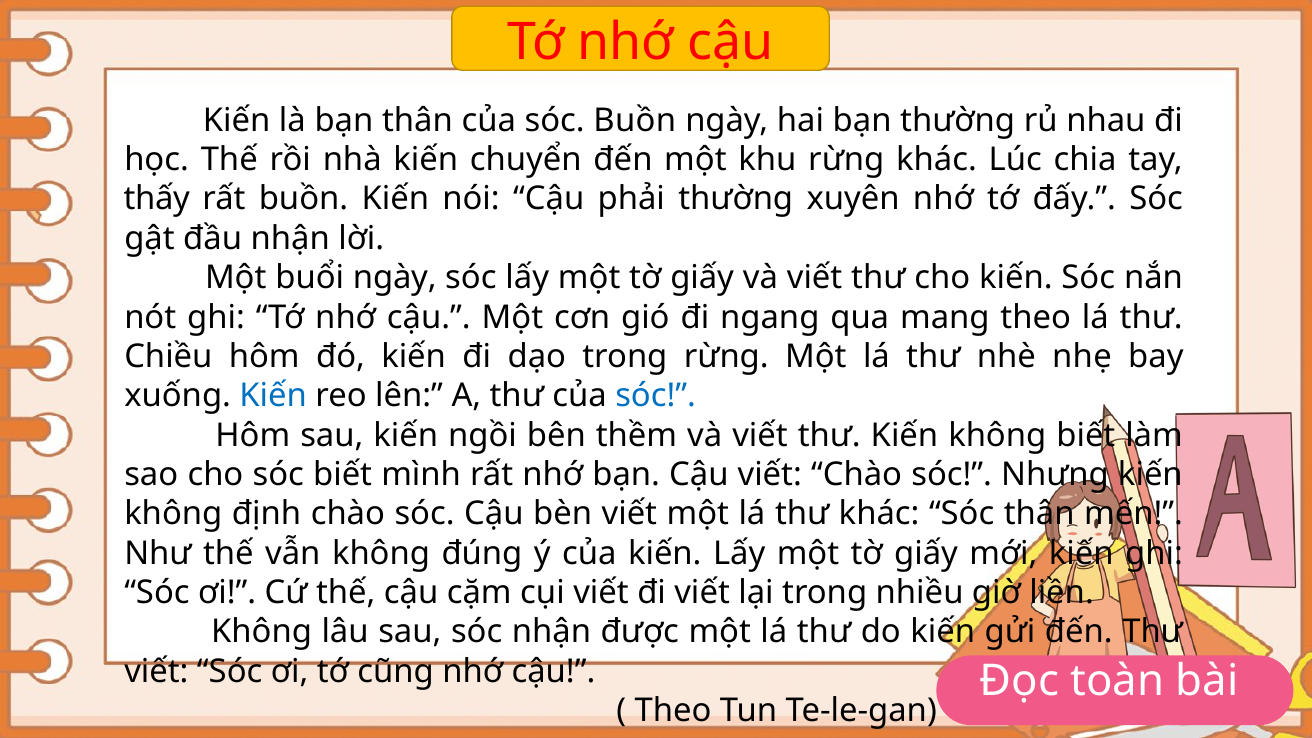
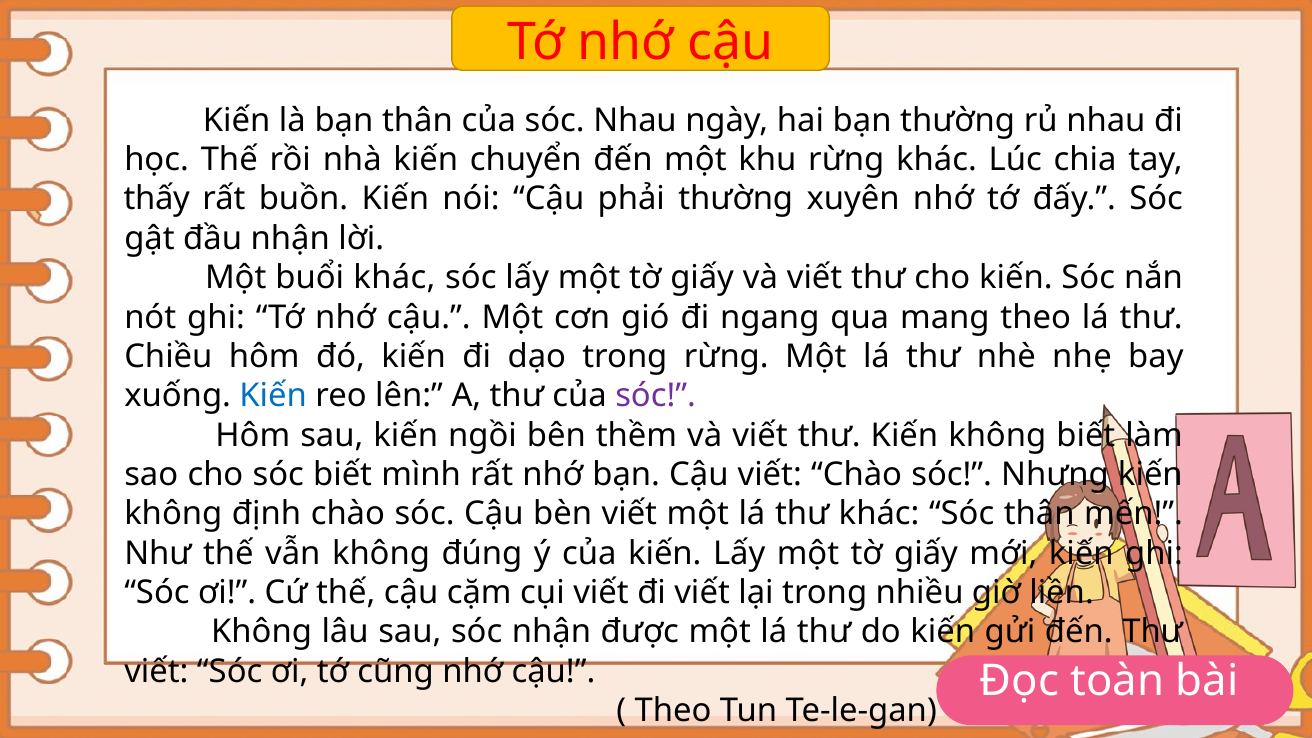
sóc Buồn: Buồn -> Nhau
buổi ngày: ngày -> khác
sóc at (656, 396) colour: blue -> purple
